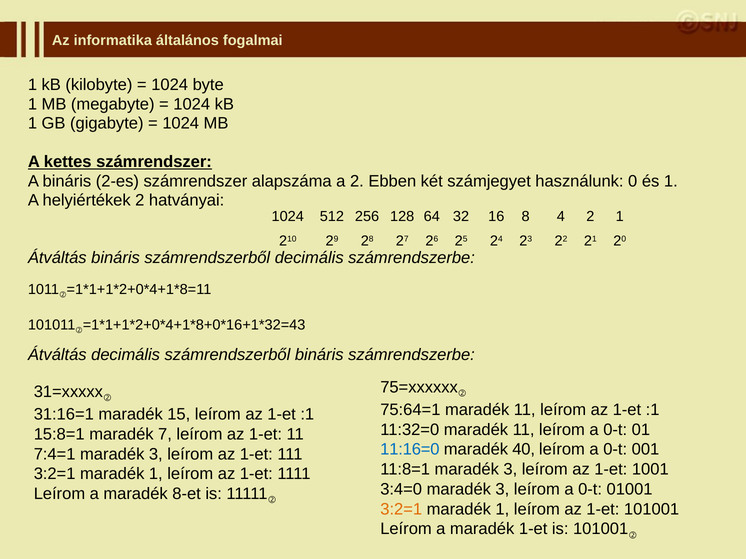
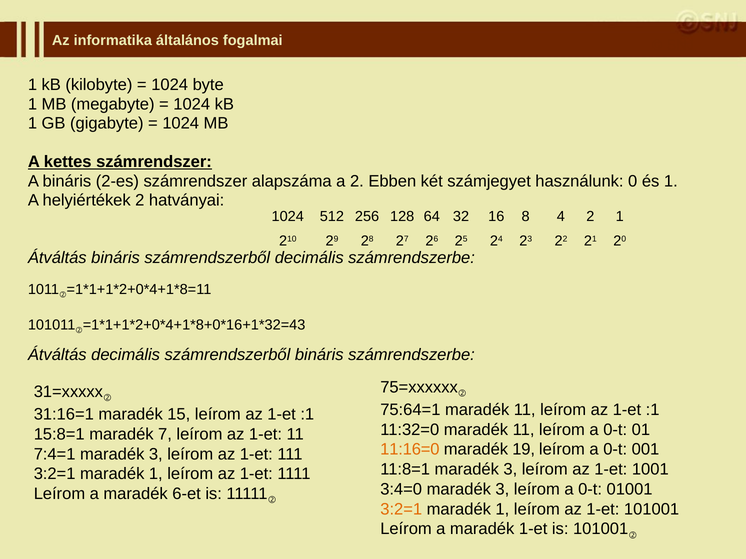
11:16=0 colour: blue -> orange
40: 40 -> 19
8-et: 8-et -> 6-et
